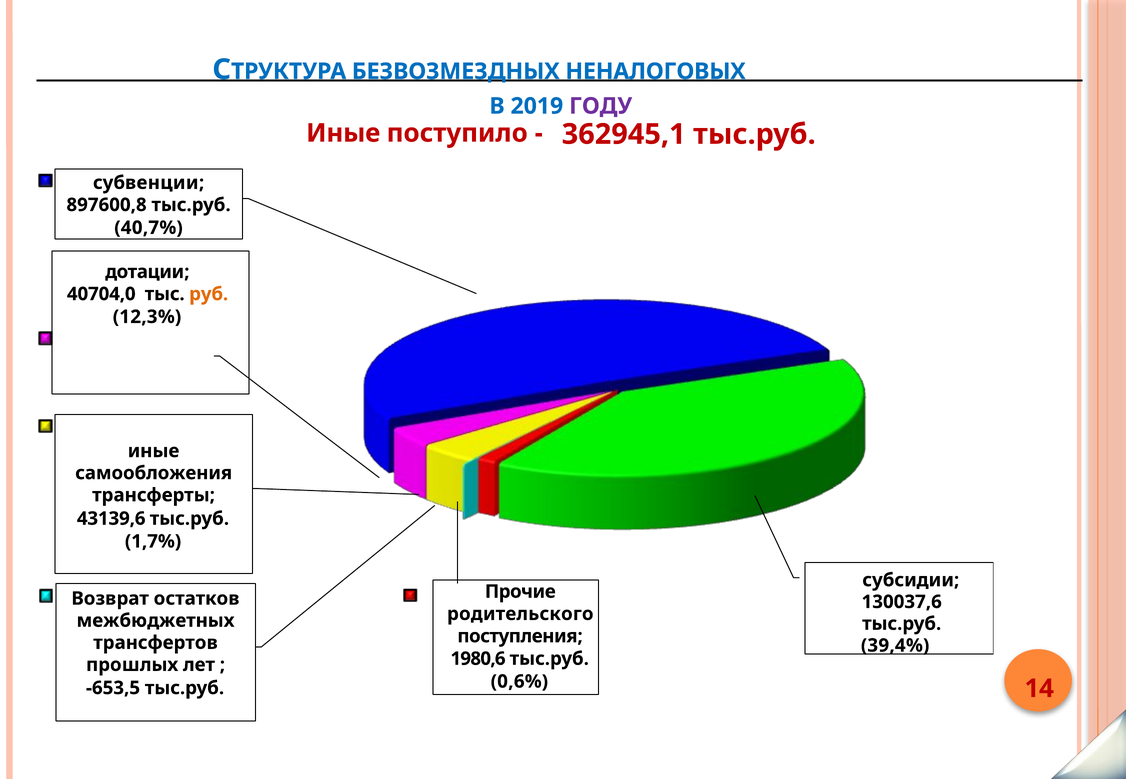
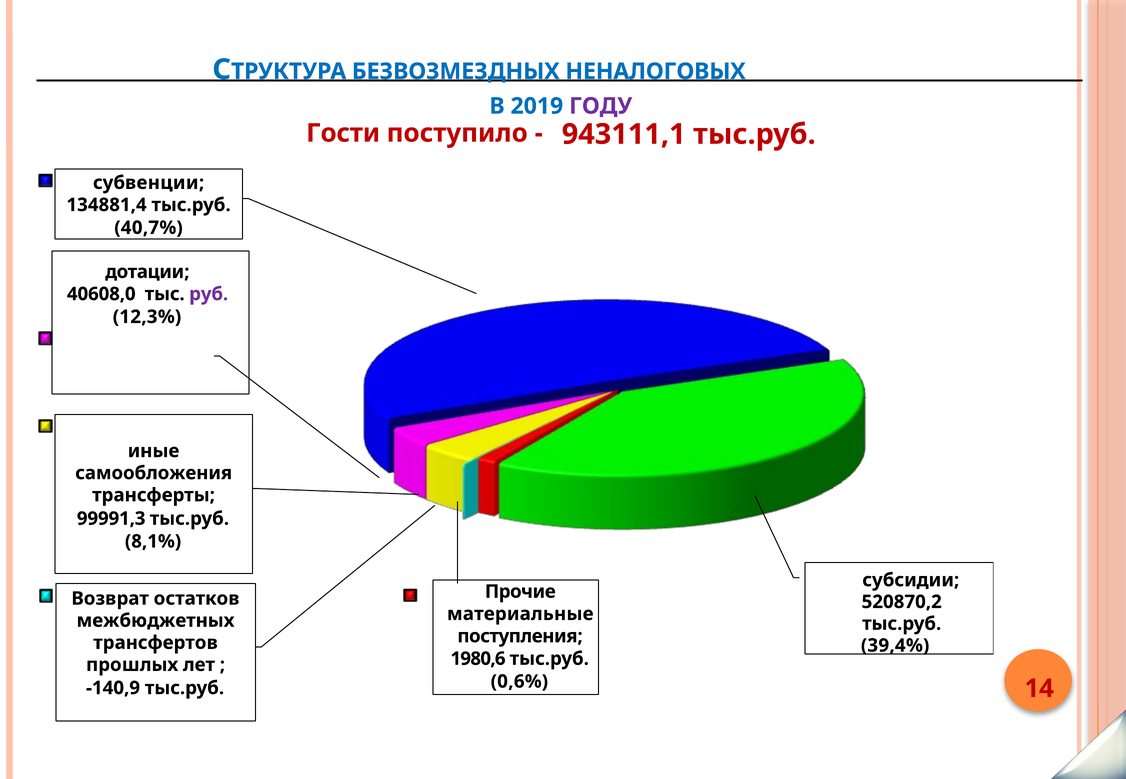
Иные at (343, 133): Иные -> Гости
362945,1: 362945,1 -> 943111,1
897600,8: 897600,8 -> 134881,4
40704,0: 40704,0 -> 40608,0
руб colour: orange -> purple
43139,6: 43139,6 -> 99991,3
1,7%: 1,7% -> 8,1%
130037,6: 130037,6 -> 520870,2
родительского: родительского -> материальные
-653,5: -653,5 -> -140,9
